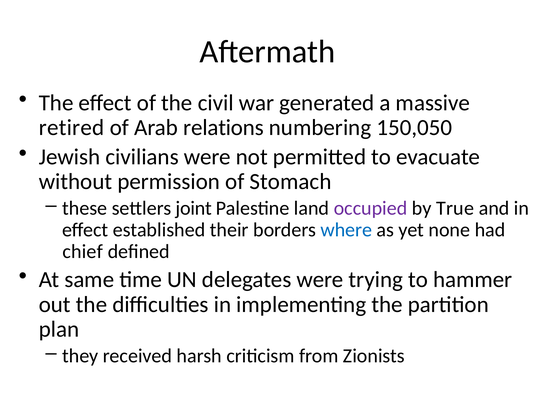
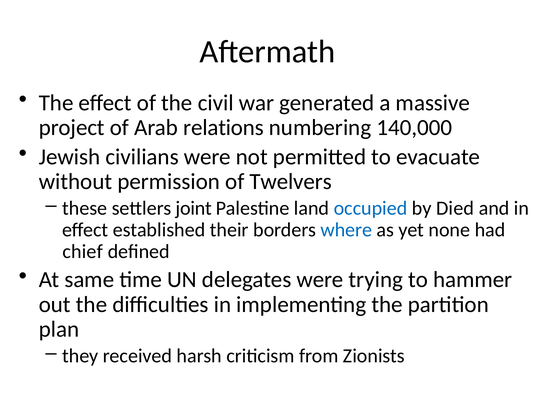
retired: retired -> project
150,050: 150,050 -> 140,000
Stomach: Stomach -> Twelvers
occupied colour: purple -> blue
True: True -> Died
